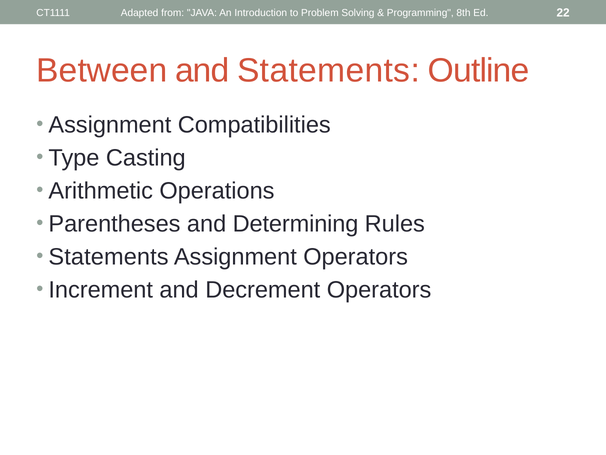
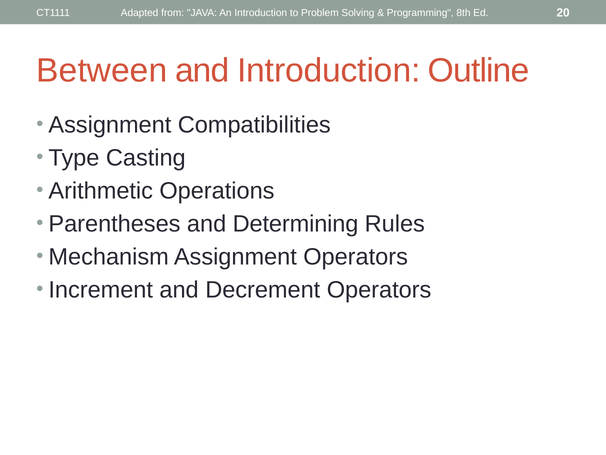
22: 22 -> 20
and Statements: Statements -> Introduction
Statements at (109, 257): Statements -> Mechanism
